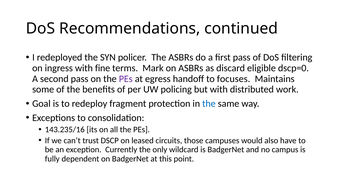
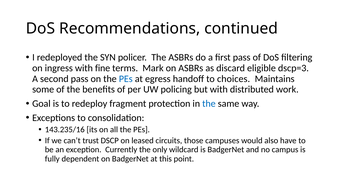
dscp=0: dscp=0 -> dscp=3
PEs at (126, 79) colour: purple -> blue
focuses: focuses -> choices
